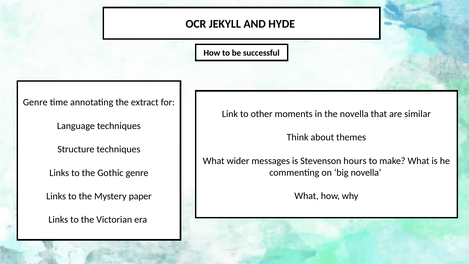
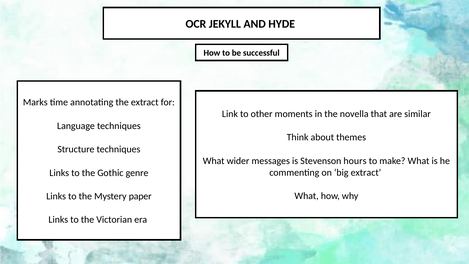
Genre at (35, 102): Genre -> Marks
big novella: novella -> extract
